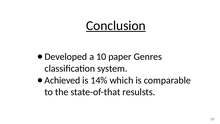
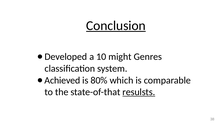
paper: paper -> might
14%: 14% -> 80%
resulsts underline: none -> present
